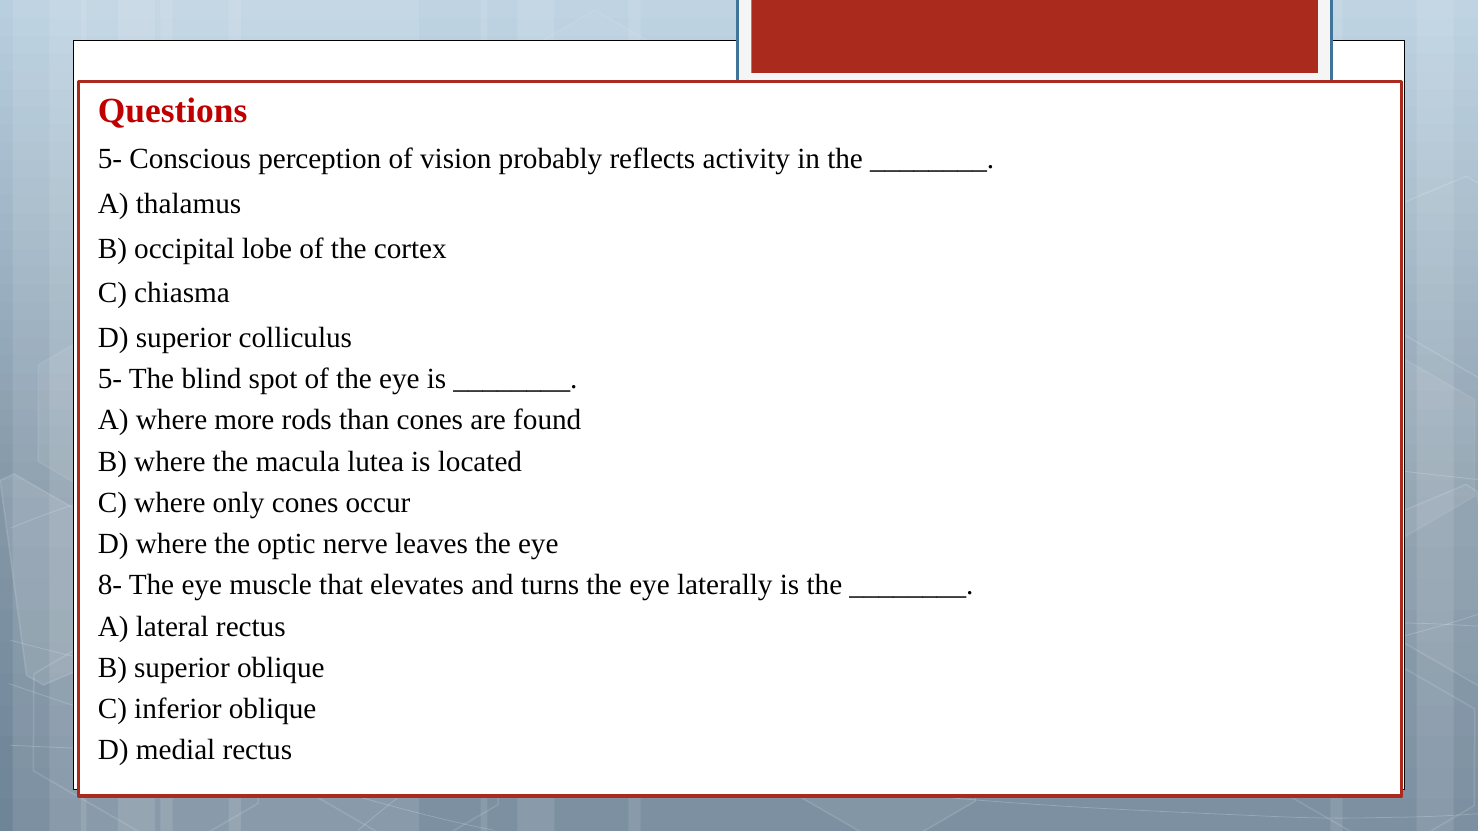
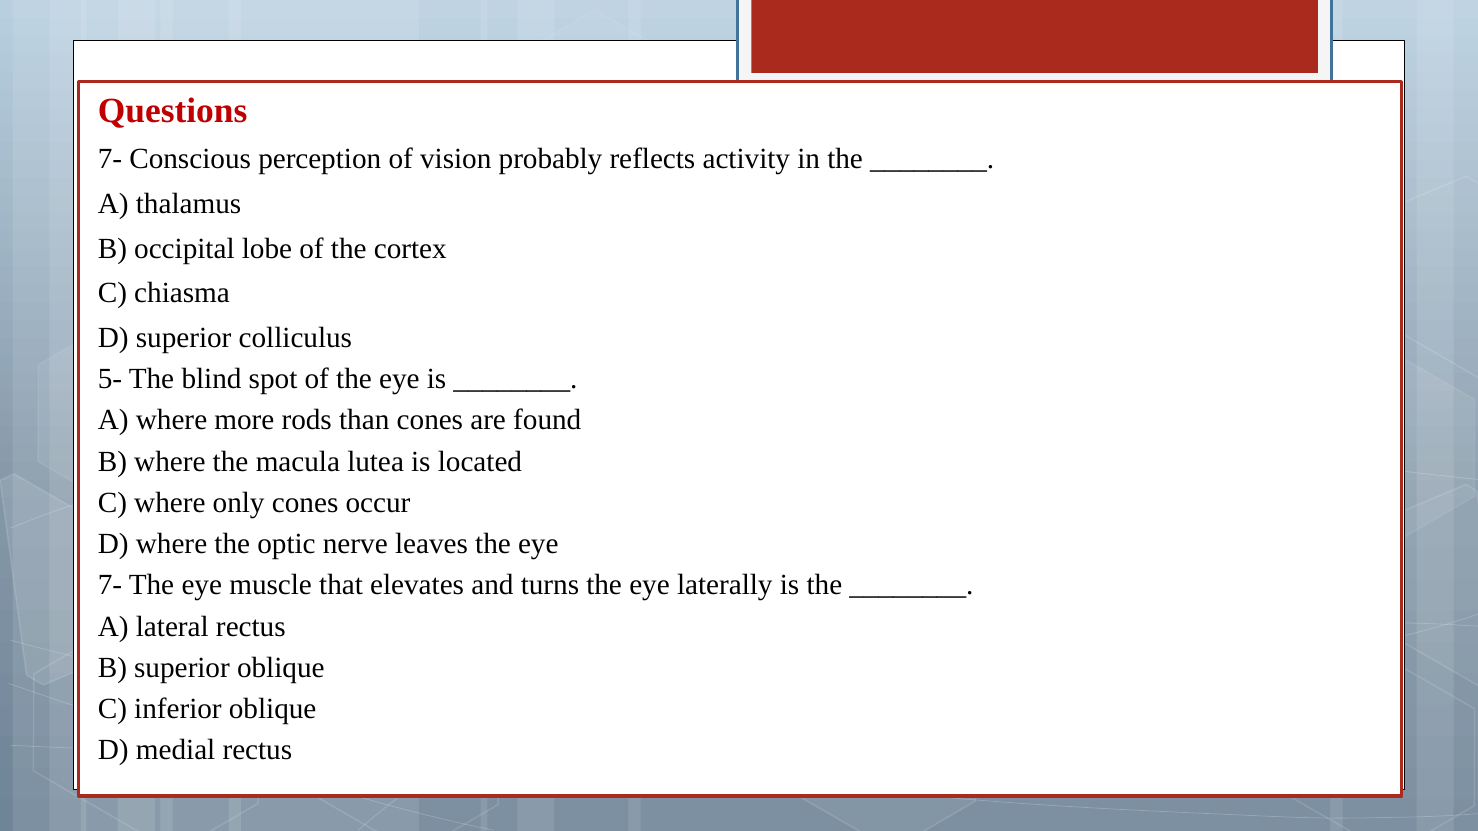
5- at (110, 159): 5- -> 7-
8- at (110, 585): 8- -> 7-
